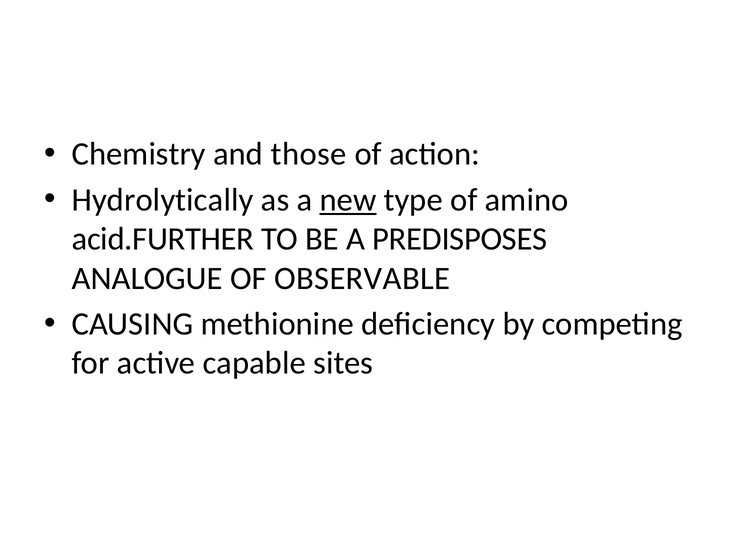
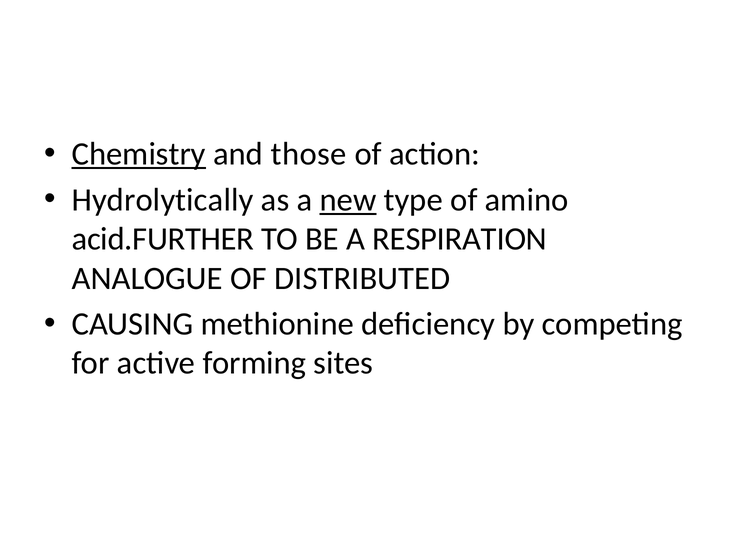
Chemistry underline: none -> present
PREDISPOSES: PREDISPOSES -> RESPIRATION
OBSERVABLE: OBSERVABLE -> DISTRIBUTED
capable: capable -> forming
